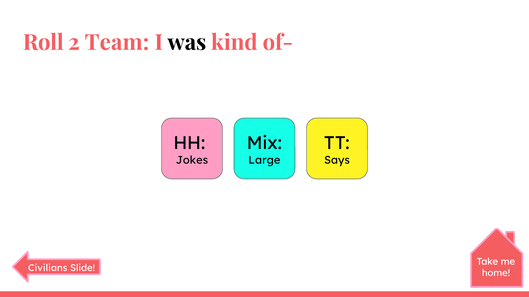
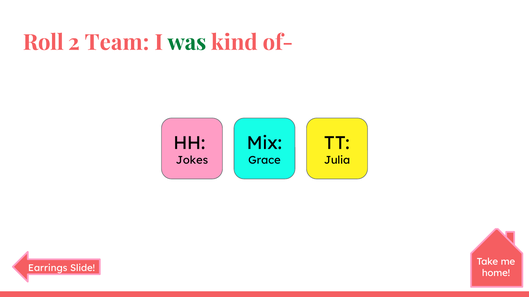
was colour: black -> green
Large: Large -> Grace
Says: Says -> Julia
Civilians: Civilians -> Earrings
